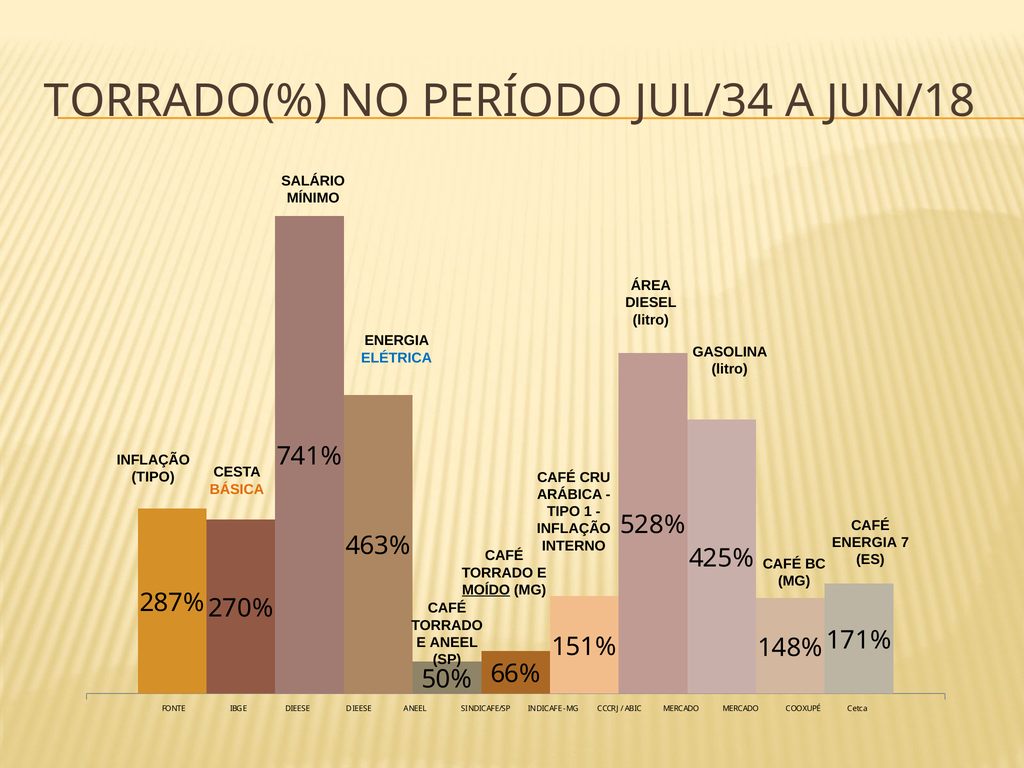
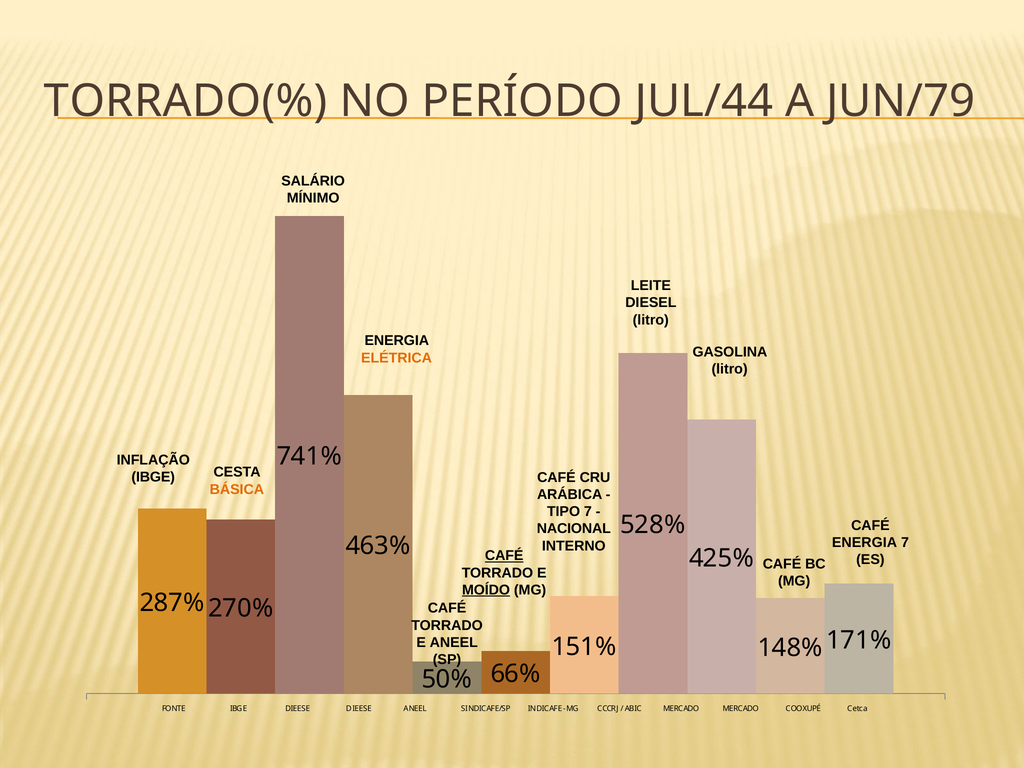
JUL/34: JUL/34 -> JUL/44
JUN/18: JUN/18 -> JUN/79
ÁREA: ÁREA -> LEITE
ELÉTRICA colour: blue -> orange
TIPO at (153, 477): TIPO -> IBGE
TIPO 1: 1 -> 7
INFLAÇÃO at (574, 529): INFLAÇÃO -> NACIONAL
CAFÉ at (504, 556) underline: none -> present
